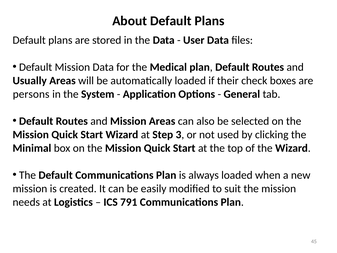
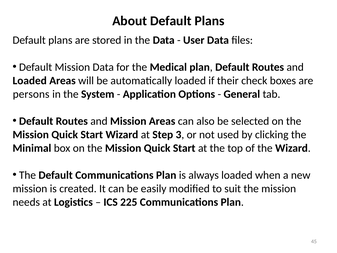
Usually at (30, 81): Usually -> Loaded
791: 791 -> 225
